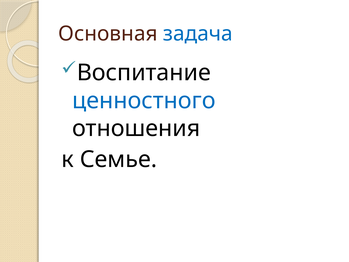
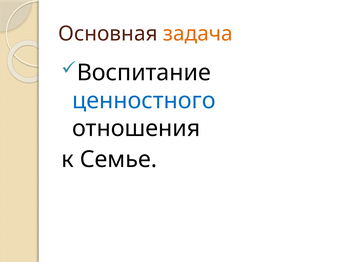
задача colour: blue -> orange
